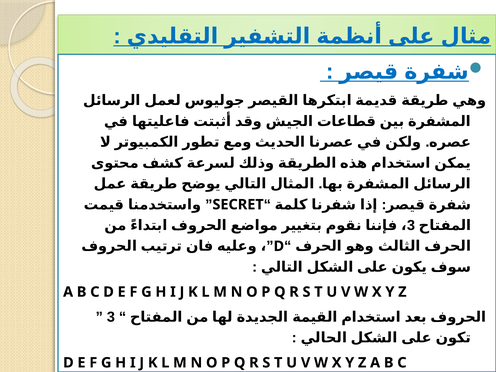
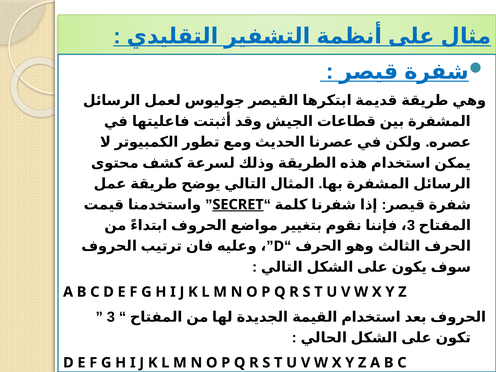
SECRET at (238, 205) underline: none -> present
